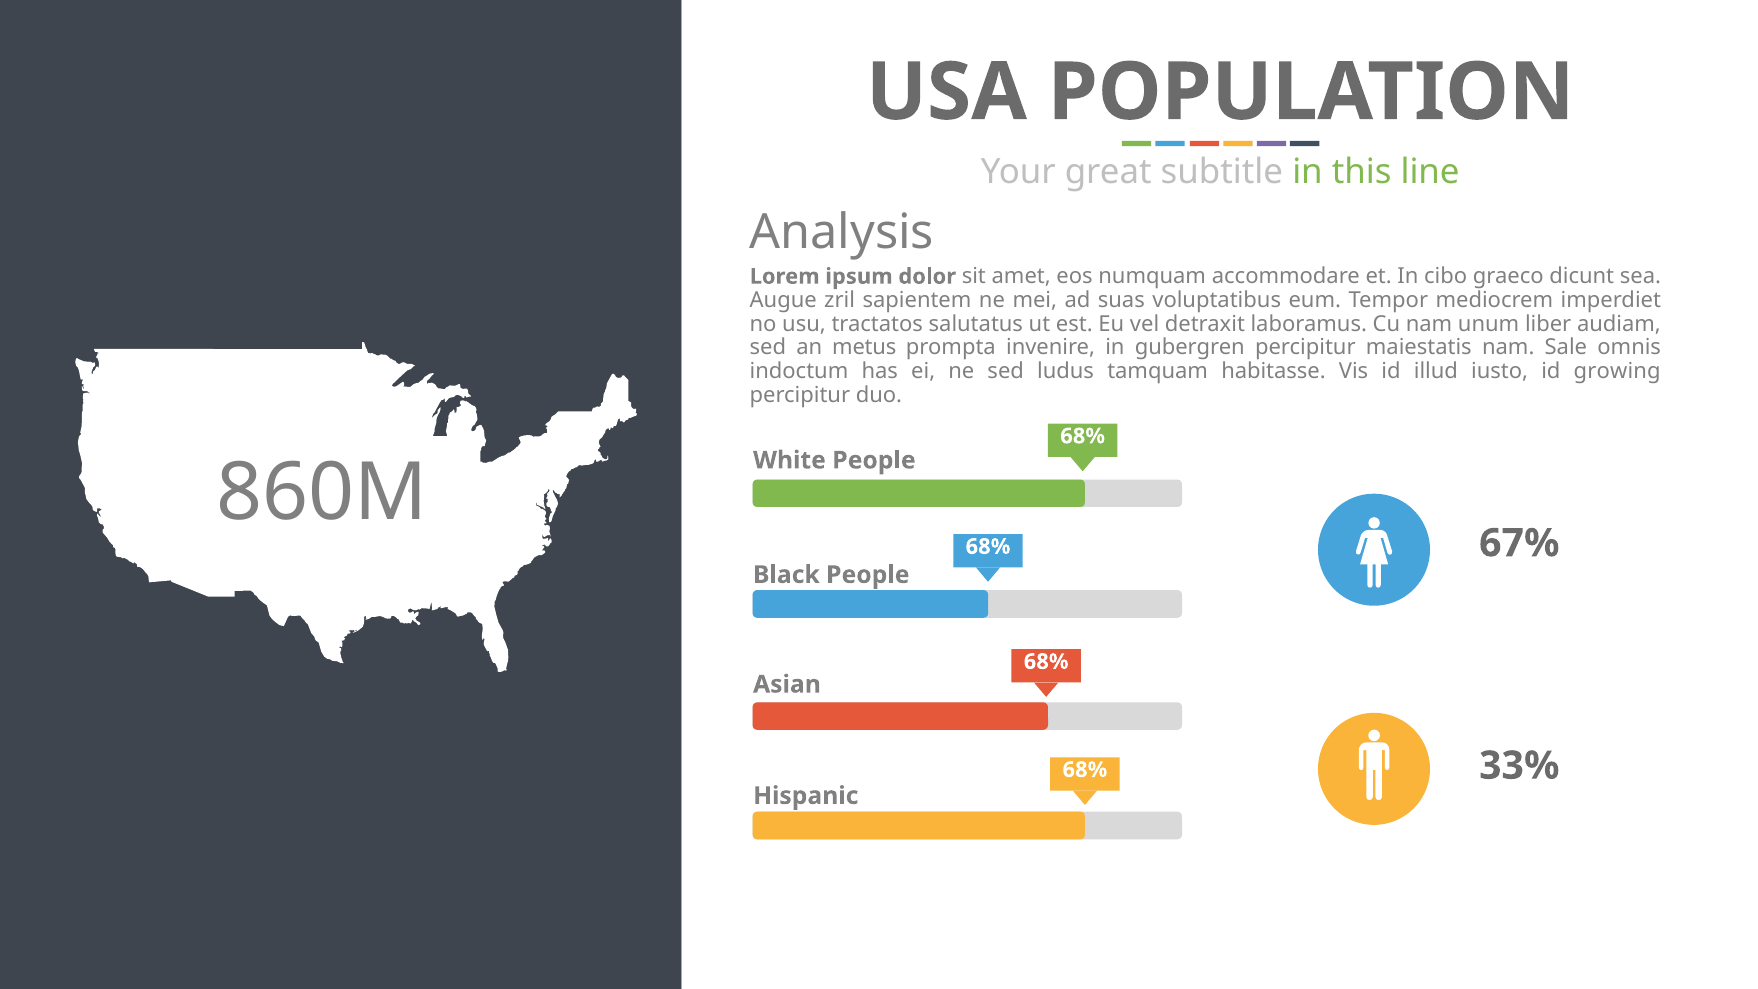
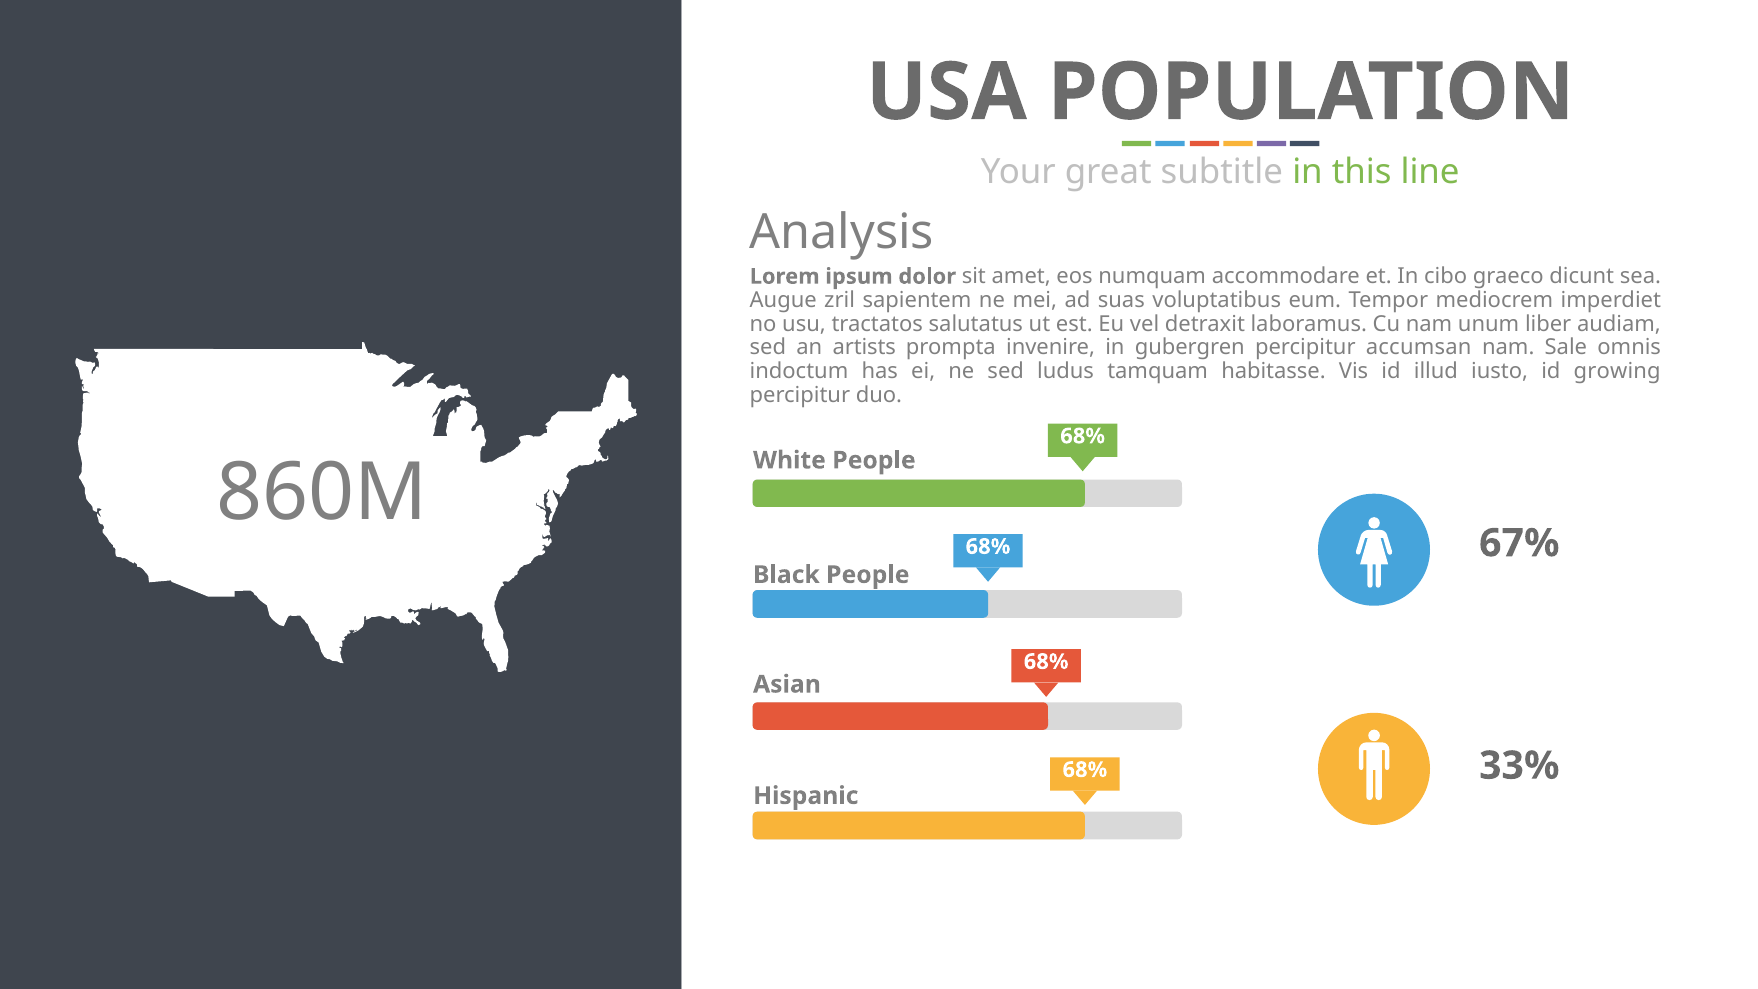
metus: metus -> artists
maiestatis: maiestatis -> accumsan
